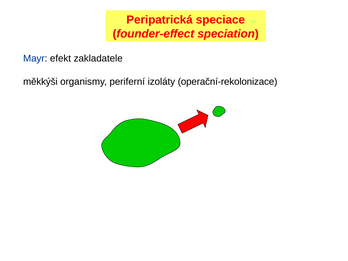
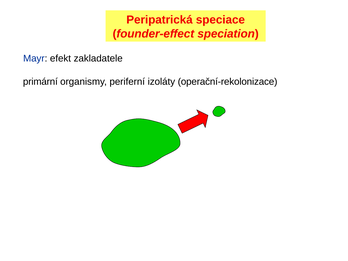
měkkýši: měkkýši -> primární
